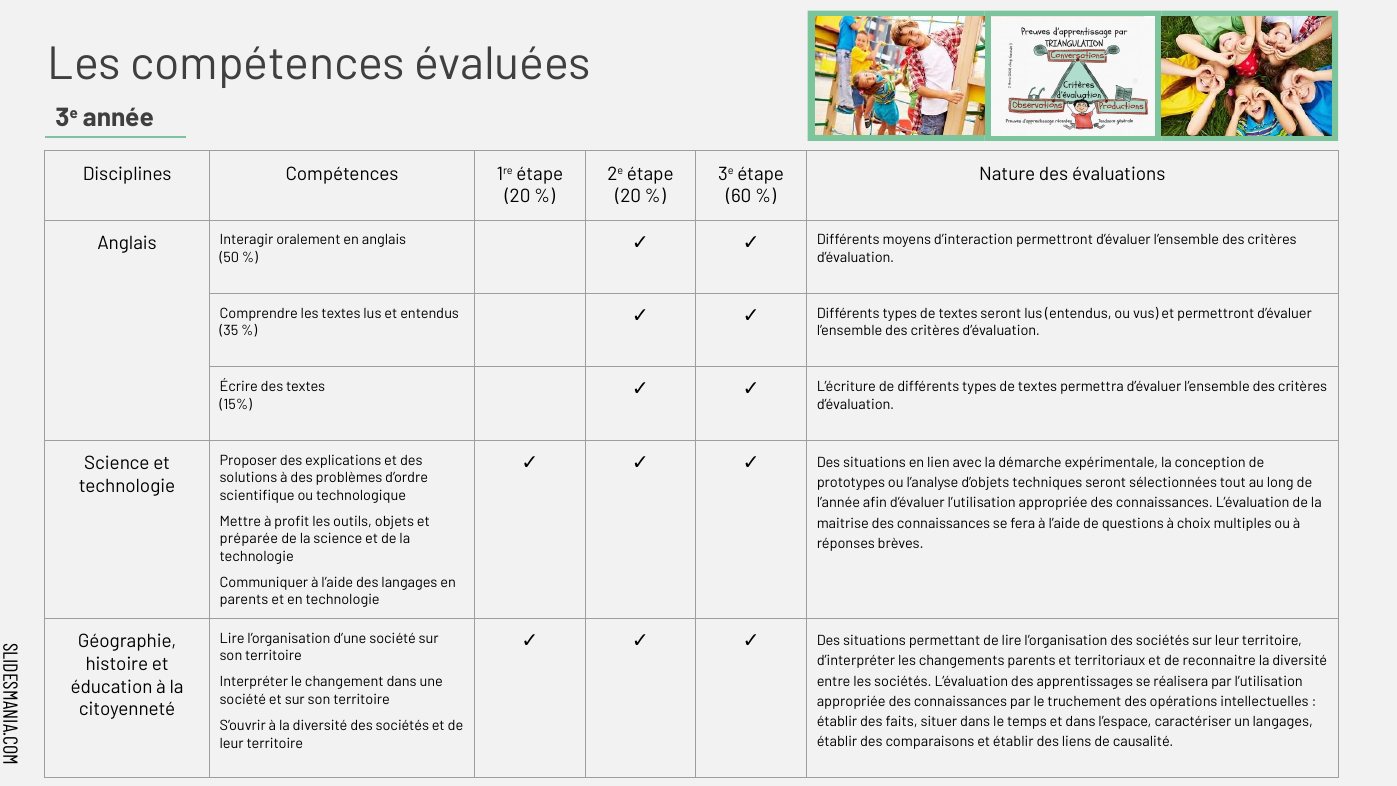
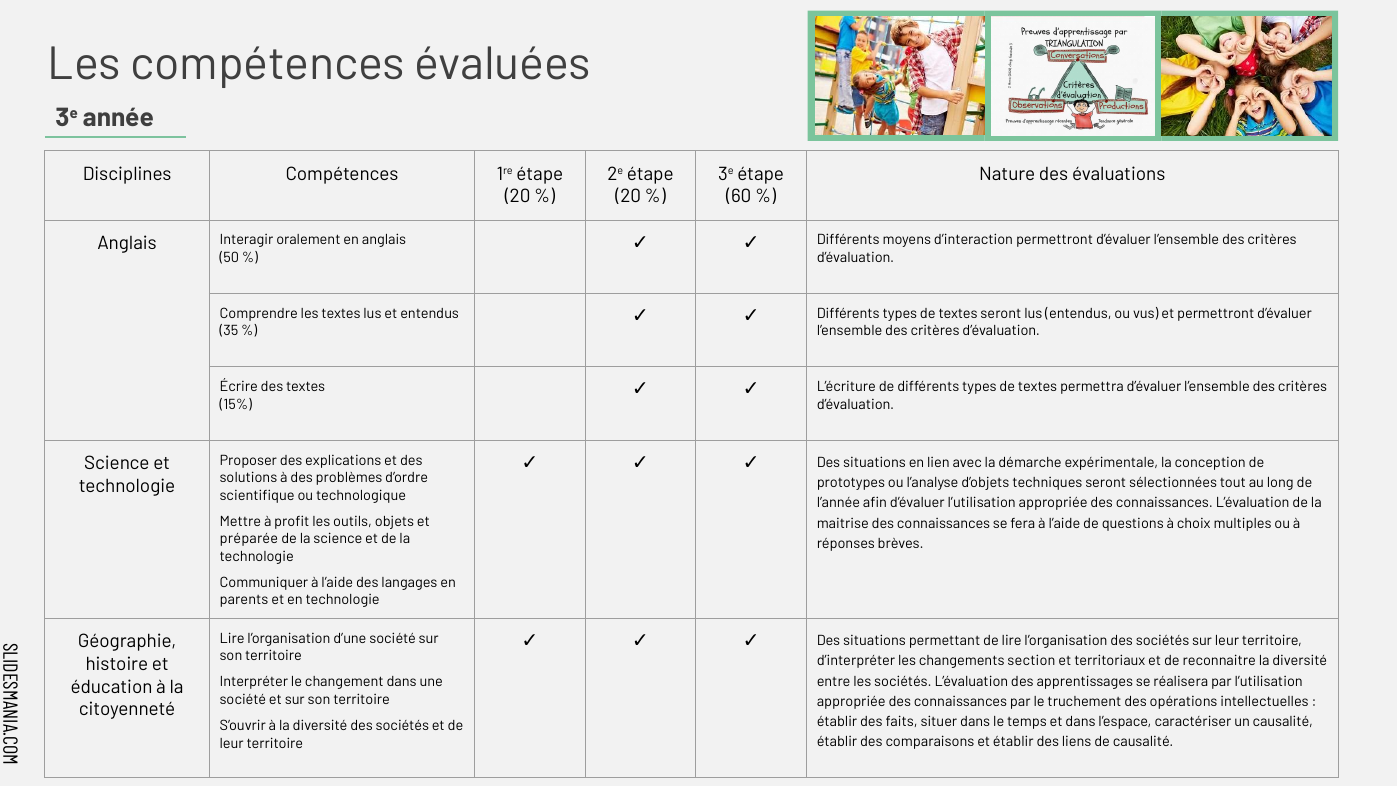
changements parents: parents -> section
un langages: langages -> causalité
